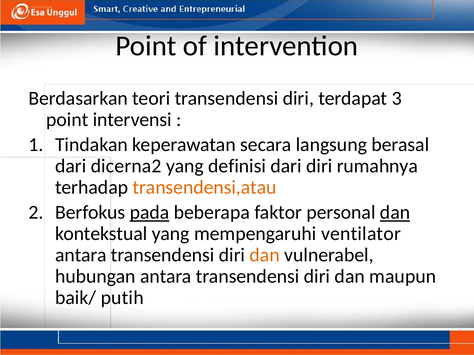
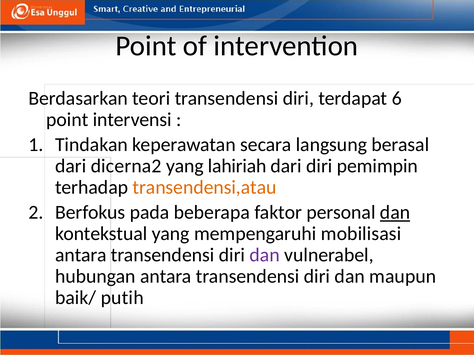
3: 3 -> 6
definisi: definisi -> lahiriah
rumahnya: rumahnya -> pemimpin
pada underline: present -> none
ventilator: ventilator -> mobilisasi
dan at (265, 255) colour: orange -> purple
